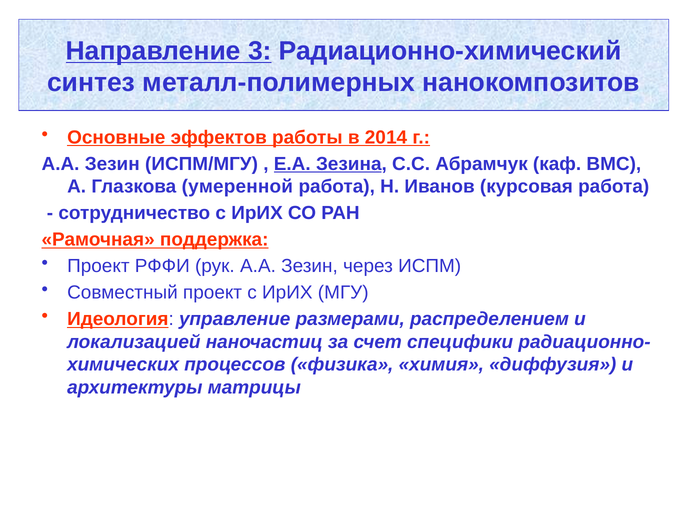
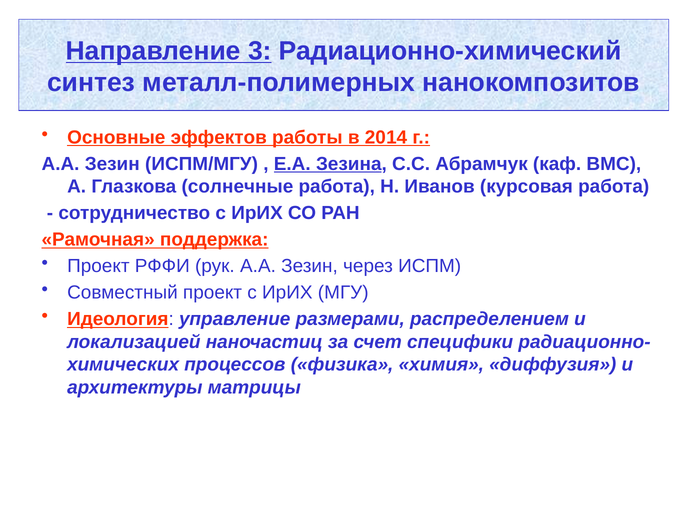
умеренной: умеренной -> солнечные
